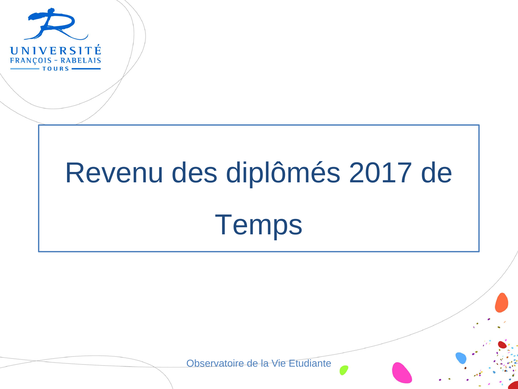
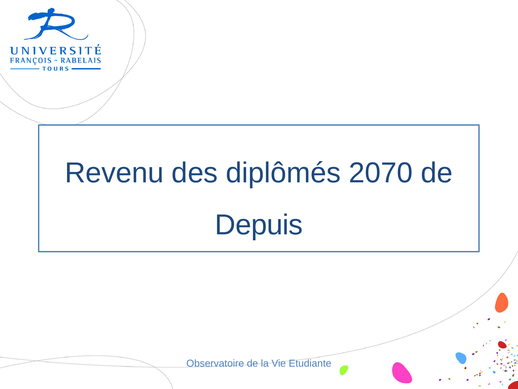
2017: 2017 -> 2070
Temps: Temps -> Depuis
